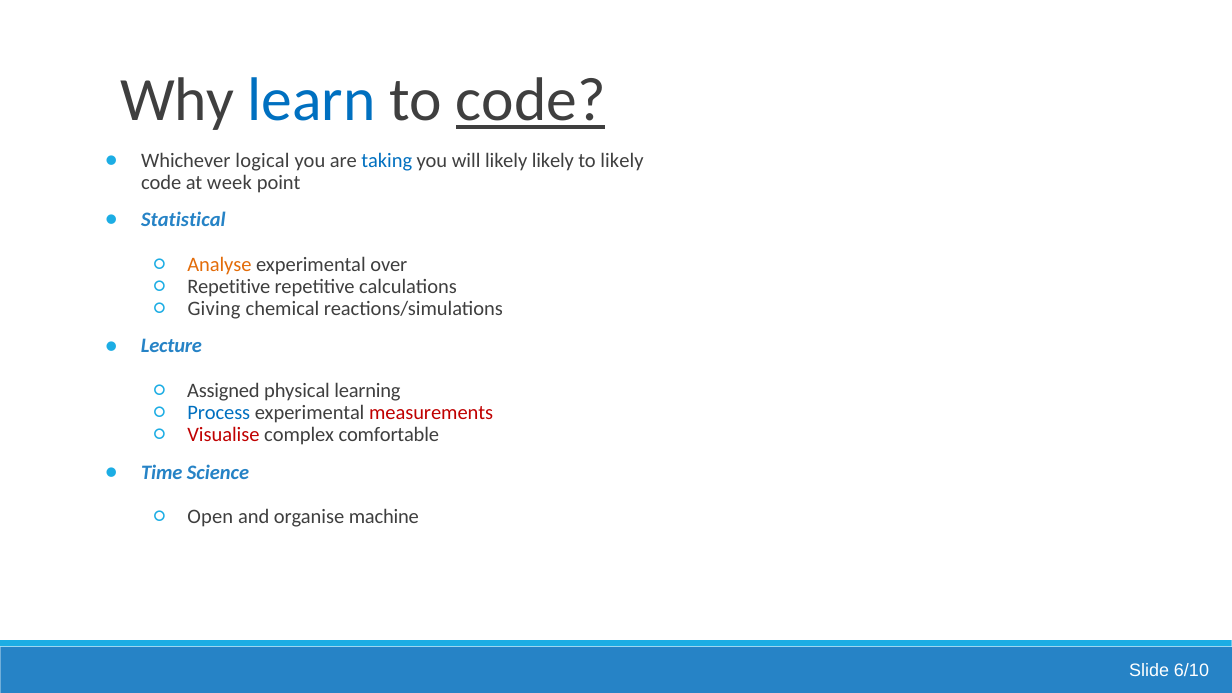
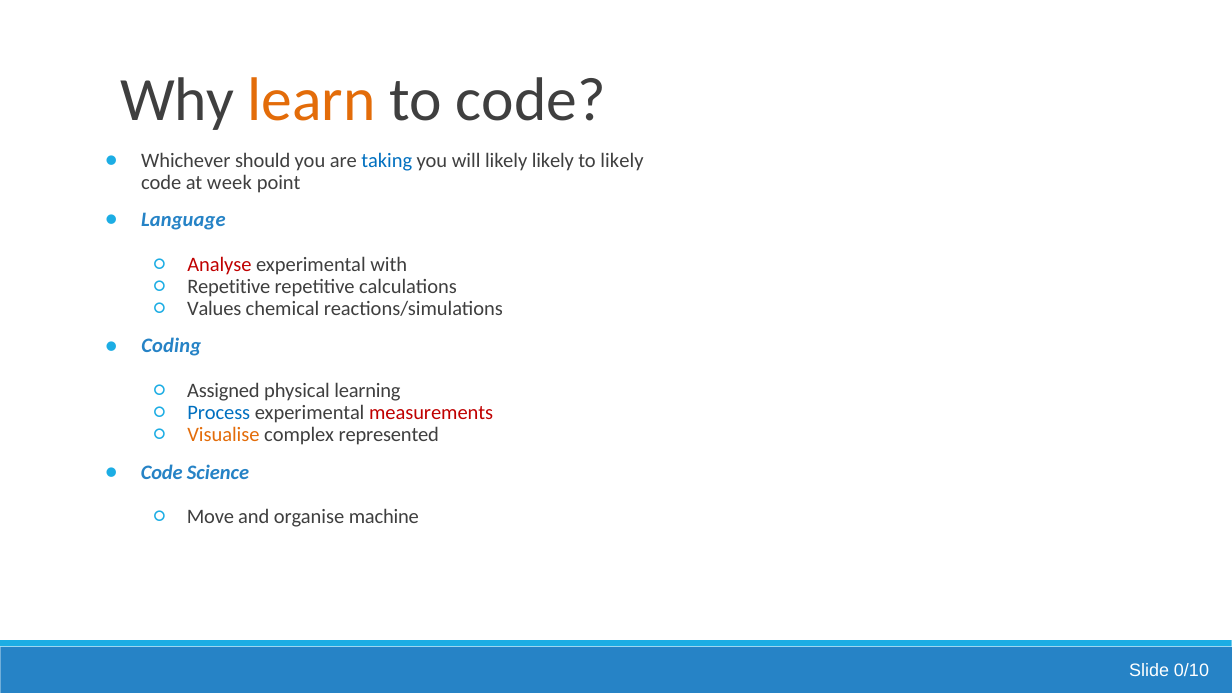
learn colour: blue -> orange
code at (531, 101) underline: present -> none
logical: logical -> should
Statistical: Statistical -> Language
Analyse colour: orange -> red
over: over -> with
Giving: Giving -> Values
Lecture: Lecture -> Coding
Visualise colour: red -> orange
comfortable: comfortable -> represented
Time at (162, 472): Time -> Code
Open: Open -> Move
6/10: 6/10 -> 0/10
